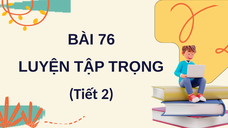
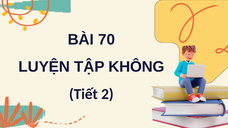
76: 76 -> 70
TRỌNG: TRỌNG -> KHÔNG
